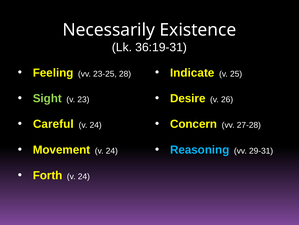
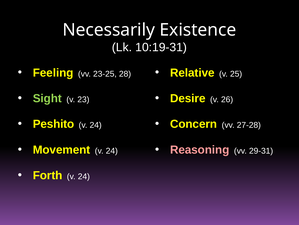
36:19-31: 36:19-31 -> 10:19-31
Indicate: Indicate -> Relative
Careful: Careful -> Peshito
Reasoning colour: light blue -> pink
